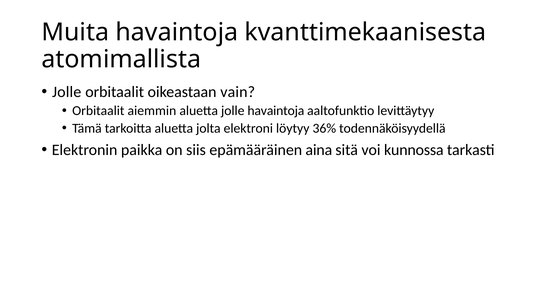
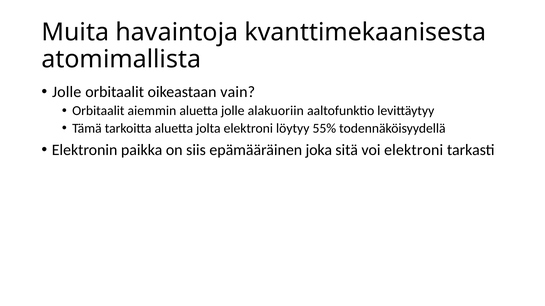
jolle havaintoja: havaintoja -> alakuoriin
36%: 36% -> 55%
aina: aina -> joka
voi kunnossa: kunnossa -> elektroni
